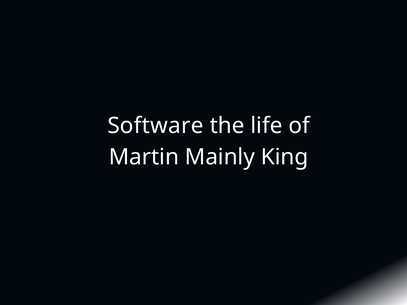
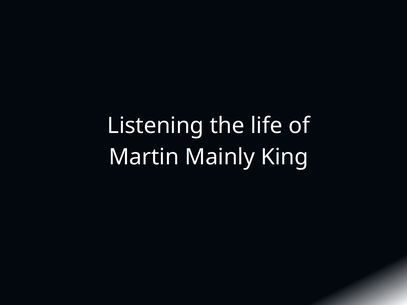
Software: Software -> Listening
